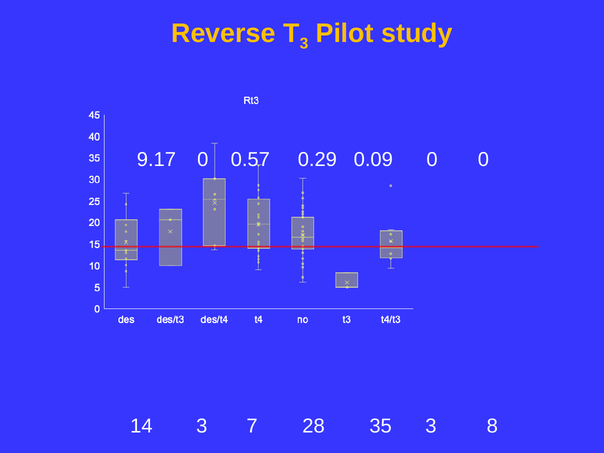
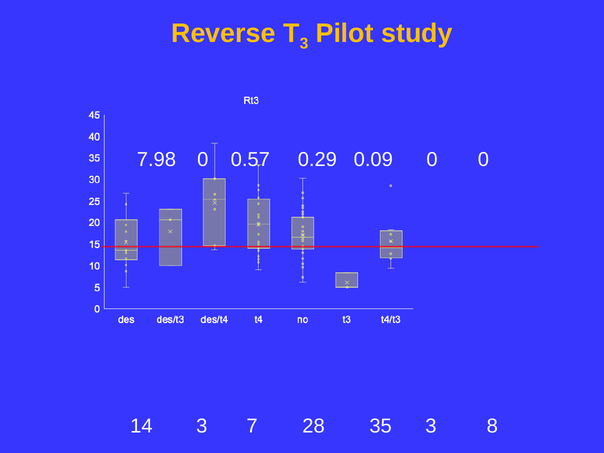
9.17: 9.17 -> 7.98
